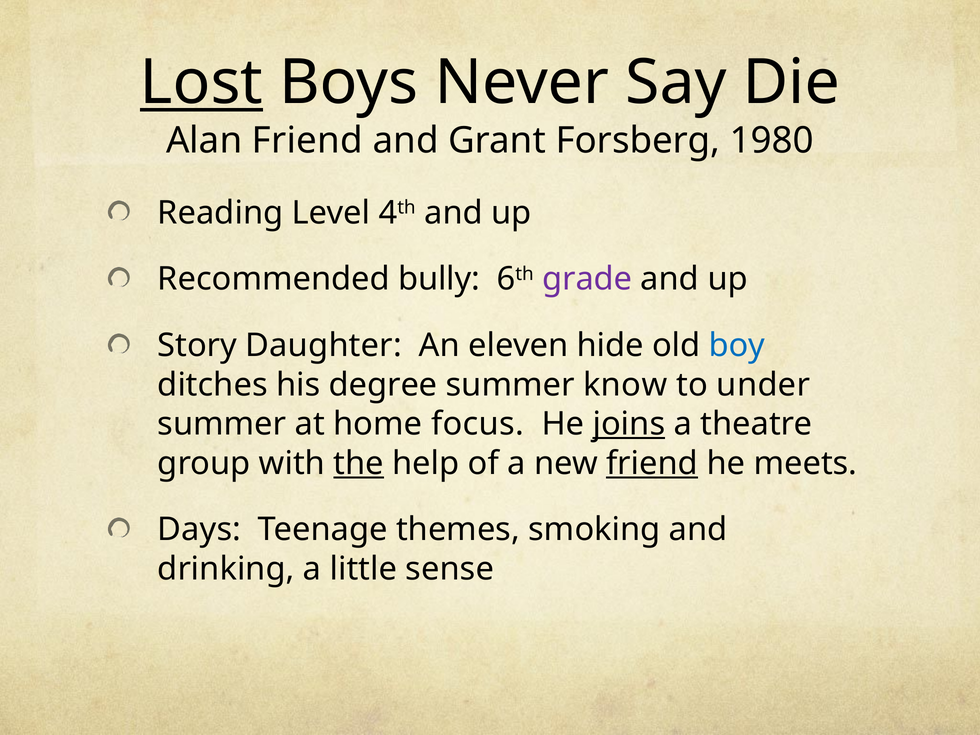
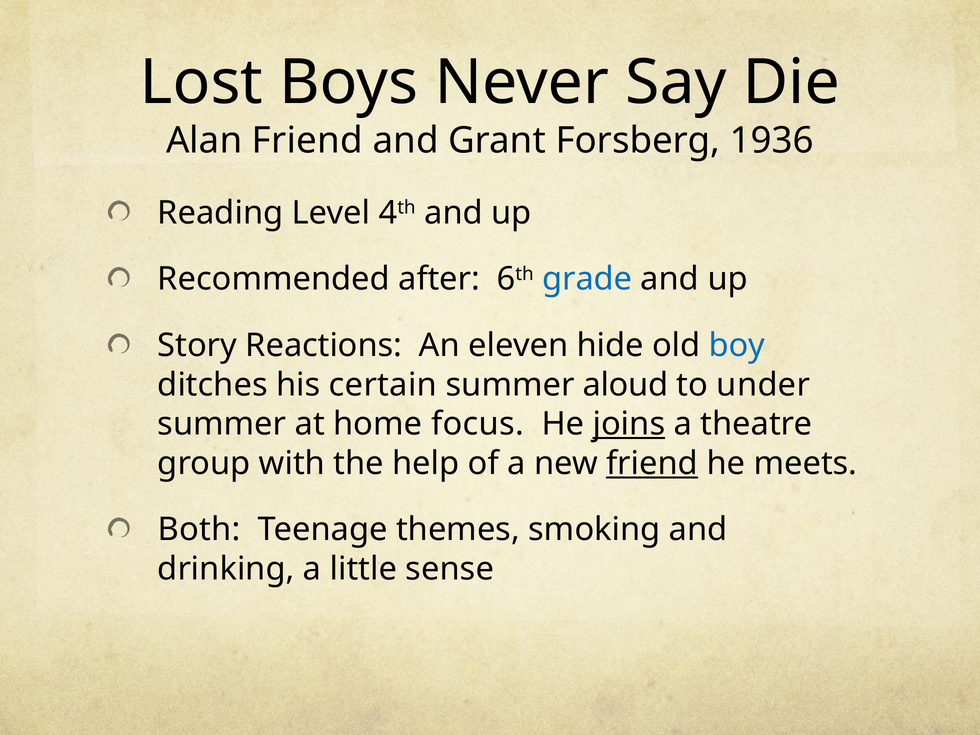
Lost underline: present -> none
1980: 1980 -> 1936
bully: bully -> after
grade colour: purple -> blue
Daughter: Daughter -> Reactions
degree: degree -> certain
know: know -> aloud
the underline: present -> none
Days: Days -> Both
